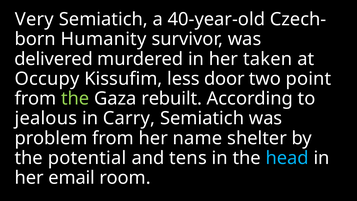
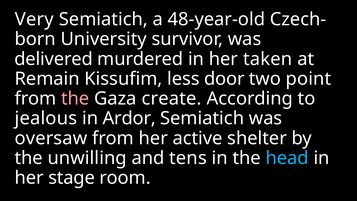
40-year-old: 40-year-old -> 48-year-old
Humanity: Humanity -> University
Occupy: Occupy -> Remain
the at (75, 99) colour: light green -> pink
rebuilt: rebuilt -> create
Carry: Carry -> Ardor
problem: problem -> oversaw
name: name -> active
potential: potential -> unwilling
email: email -> stage
